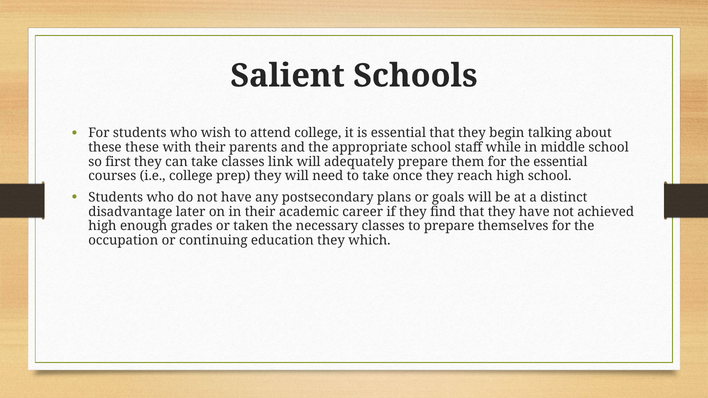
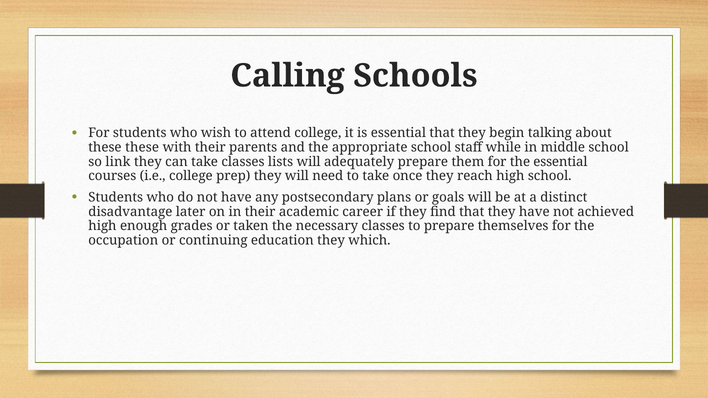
Salient: Salient -> Calling
first: first -> link
link: link -> lists
